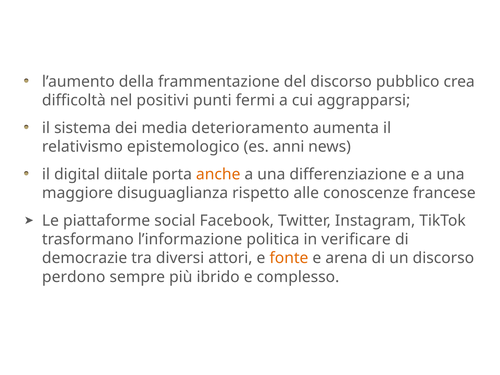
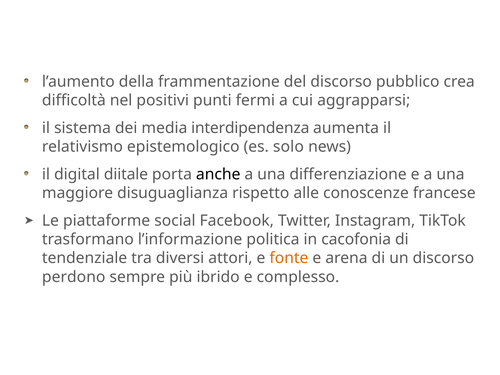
deterioramento: deterioramento -> interdipendenza
anni: anni -> solo
anche colour: orange -> black
verificare: verificare -> cacofonia
democrazie: democrazie -> tendenziale
